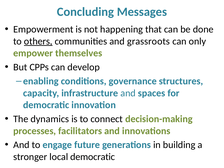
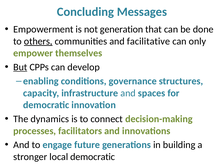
happening: happening -> generation
grassroots: grassroots -> facilitative
But underline: none -> present
